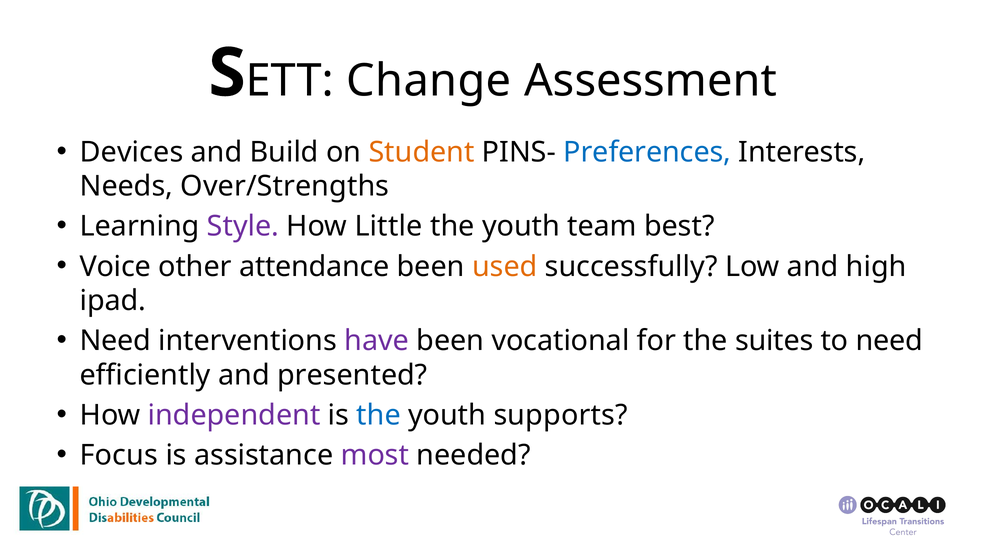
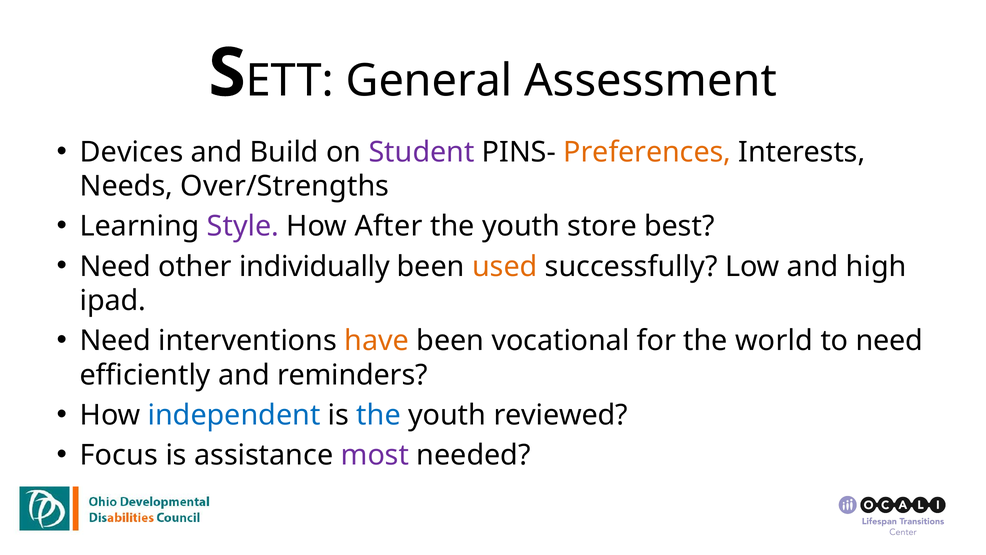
Change: Change -> General
Student colour: orange -> purple
Preferences colour: blue -> orange
Little: Little -> After
team: team -> store
Voice at (115, 266): Voice -> Need
attendance: attendance -> individually
have colour: purple -> orange
suites: suites -> world
presented: presented -> reminders
independent colour: purple -> blue
supports: supports -> reviewed
